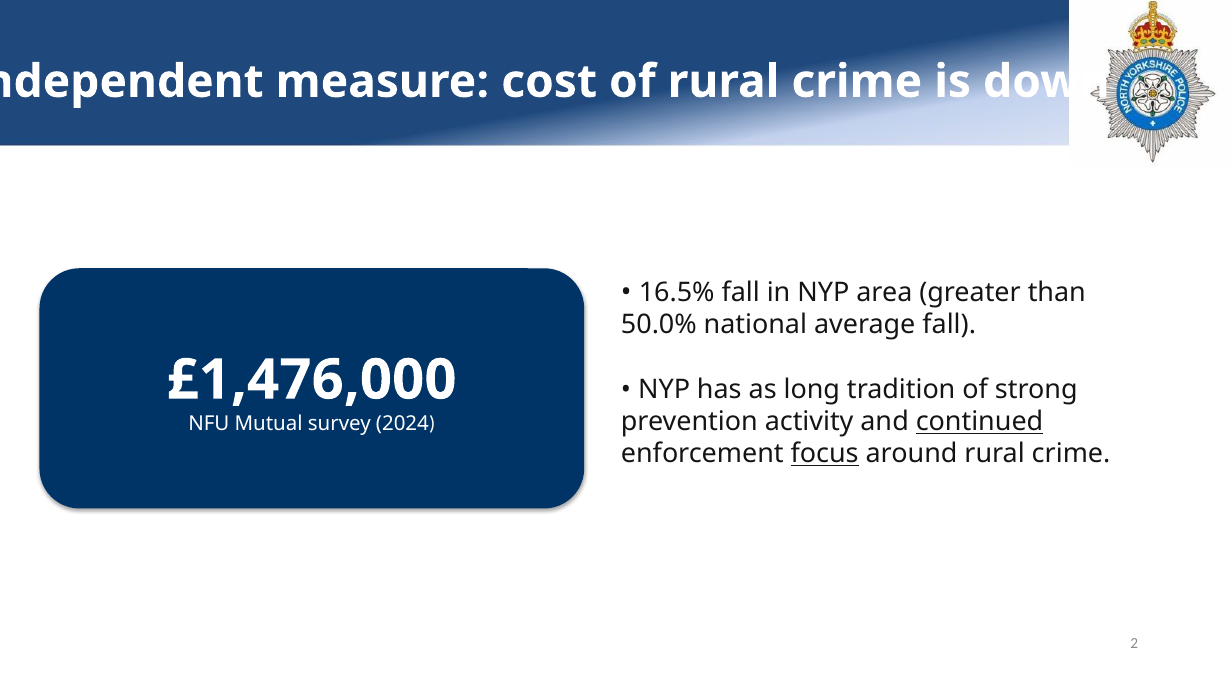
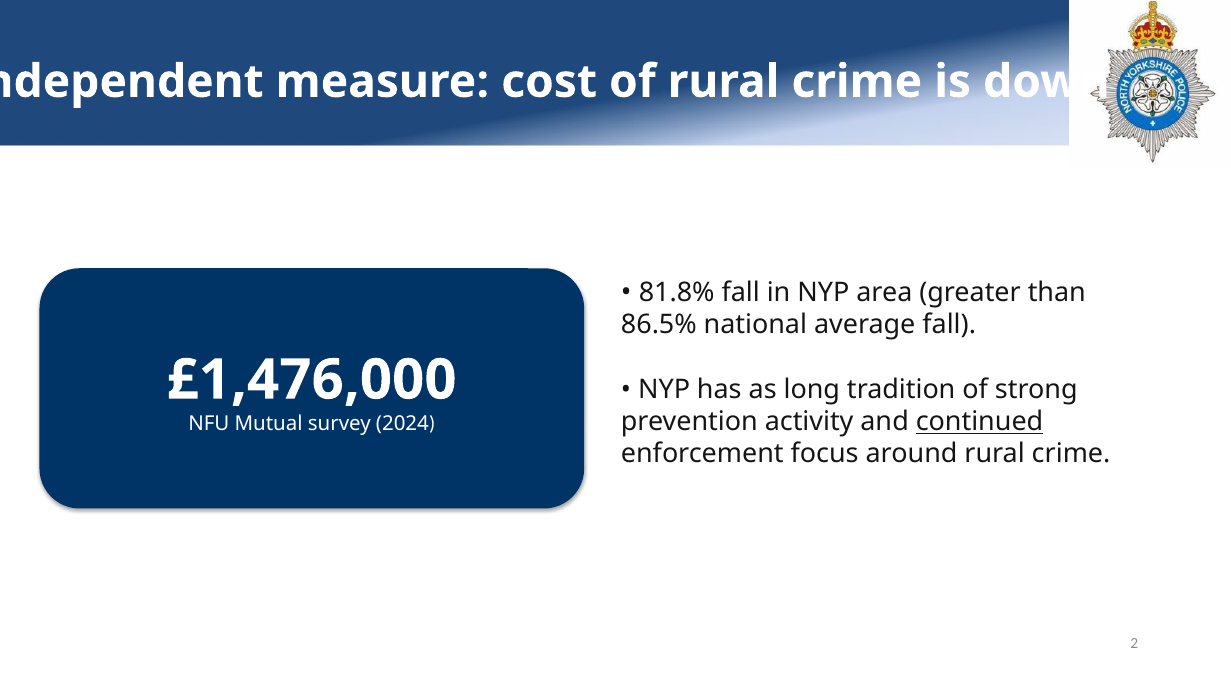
16.5%: 16.5% -> 81.8%
50.0%: 50.0% -> 86.5%
focus underline: present -> none
